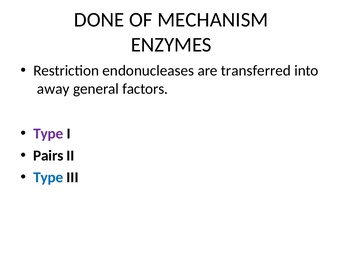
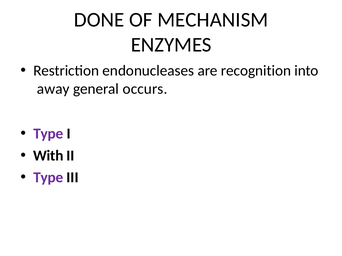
transferred: transferred -> recognition
factors: factors -> occurs
Pairs: Pairs -> With
Type at (48, 178) colour: blue -> purple
